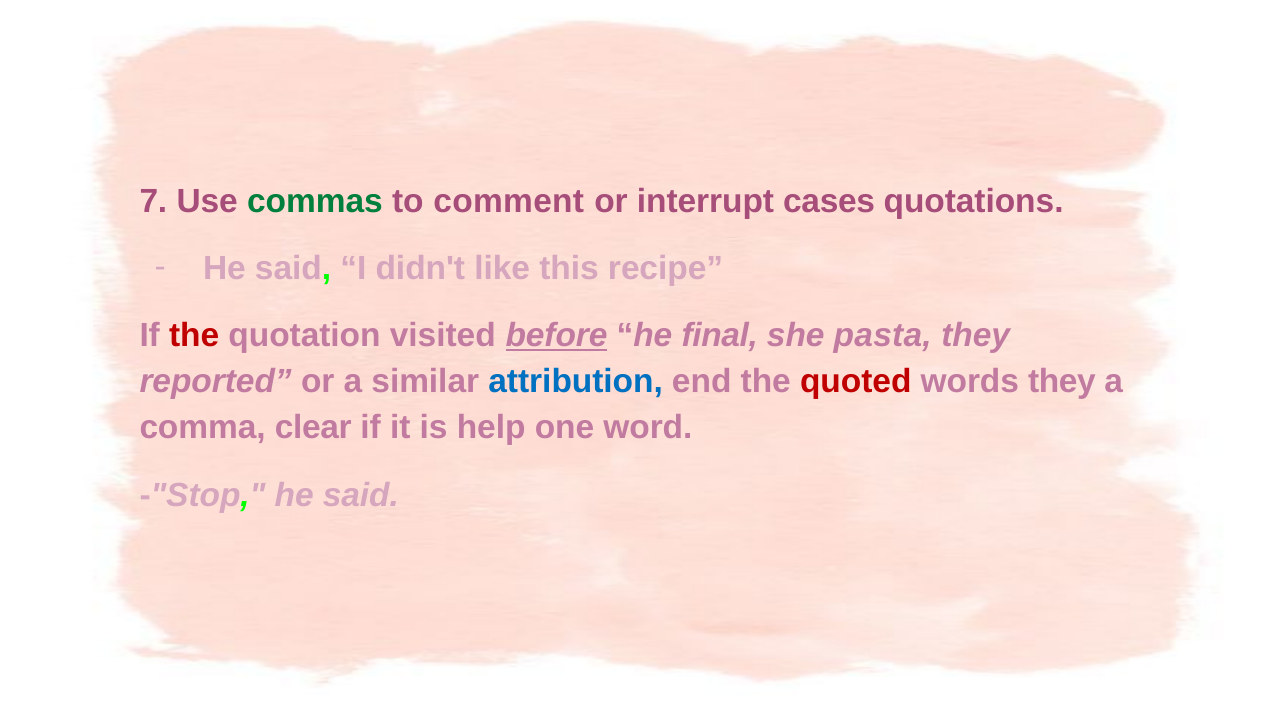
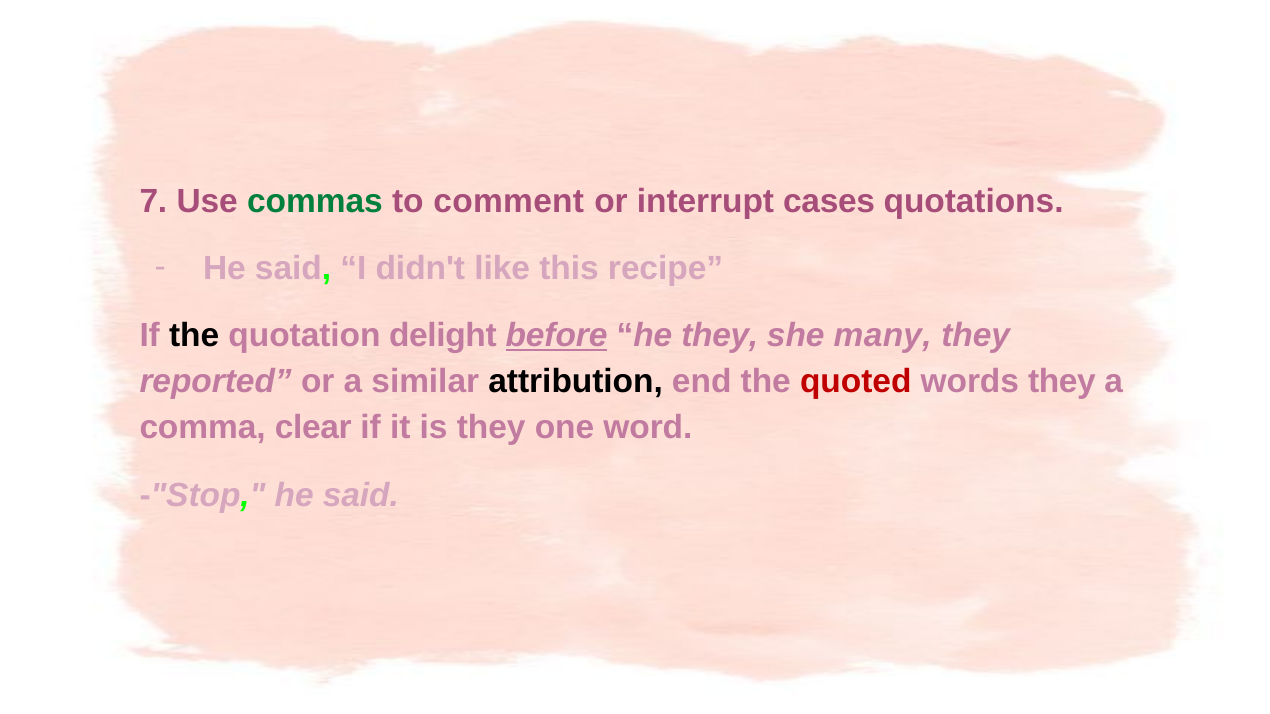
the at (194, 336) colour: red -> black
visited: visited -> delight
he final: final -> they
pasta: pasta -> many
attribution colour: blue -> black
is help: help -> they
